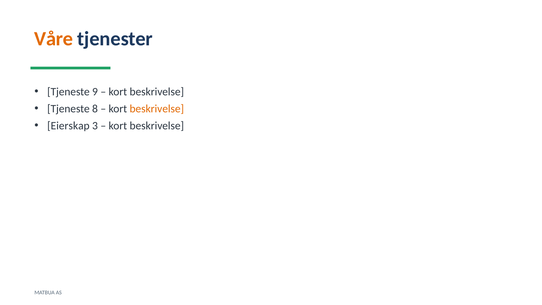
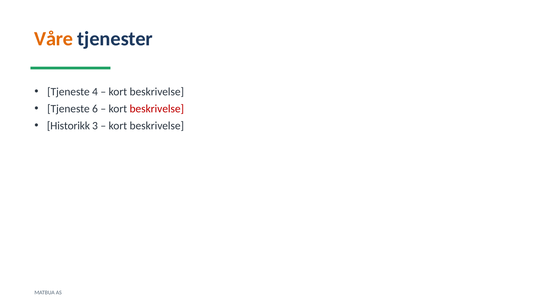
9: 9 -> 4
8: 8 -> 6
beskrivelse at (157, 109) colour: orange -> red
Eierskap: Eierskap -> Historikk
